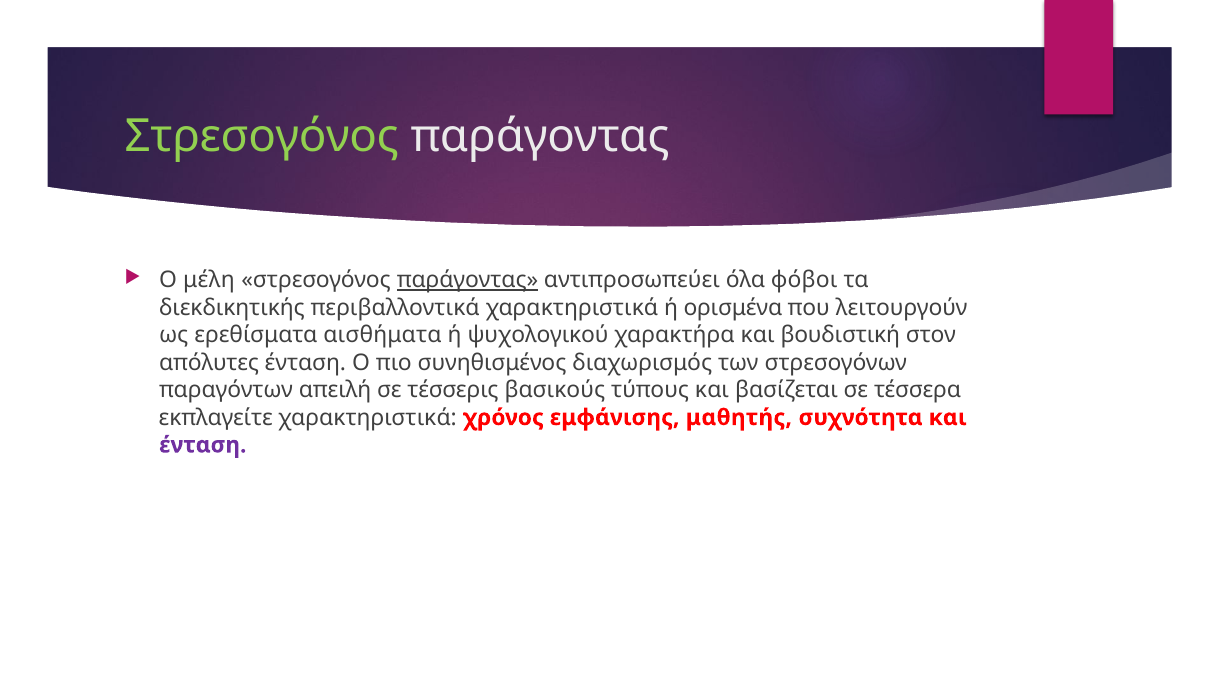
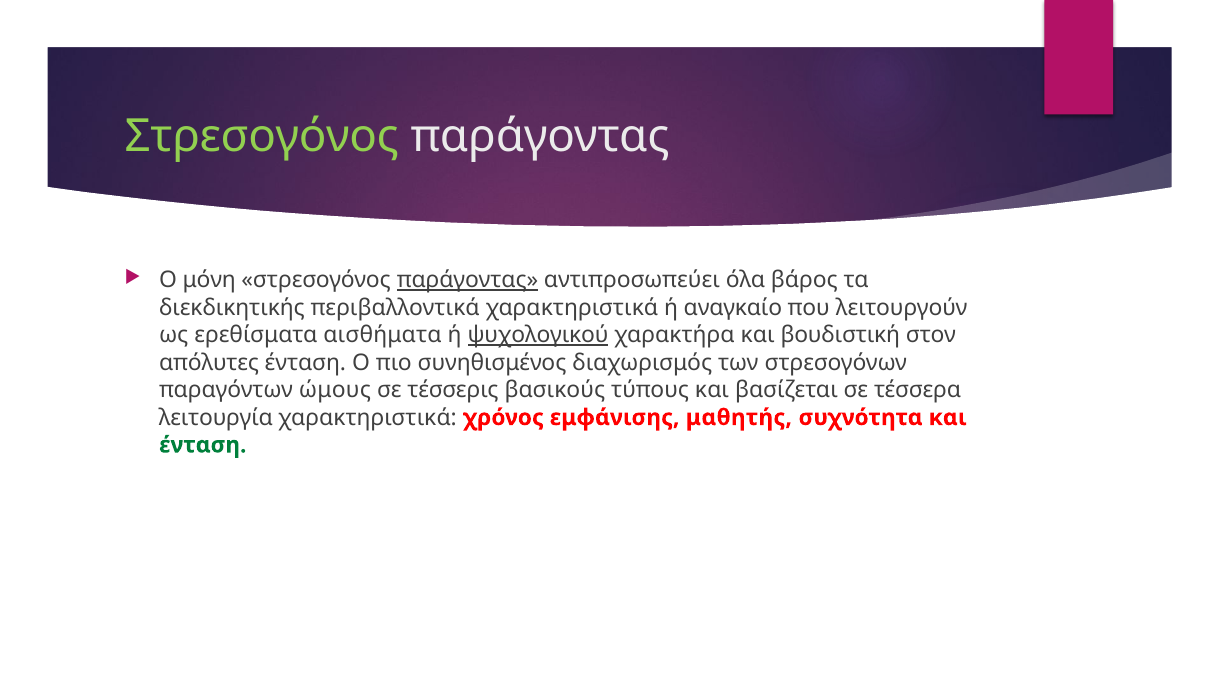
μέλη: μέλη -> μόνη
φόβοι: φόβοι -> βάρος
ορισμένα: ορισμένα -> αναγκαίο
ψυχολογικού underline: none -> present
απειλή: απειλή -> ώμους
εκπλαγείτε: εκπλαγείτε -> λειτουργία
ένταση at (203, 445) colour: purple -> green
